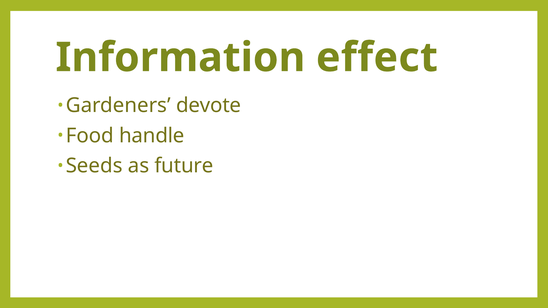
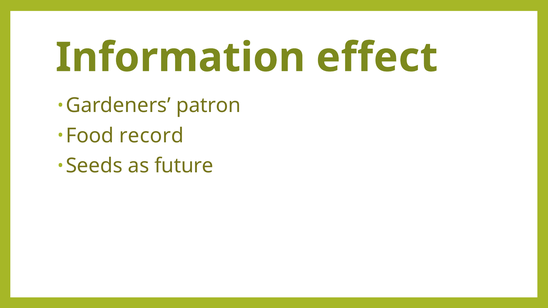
devote: devote -> patron
handle: handle -> record
